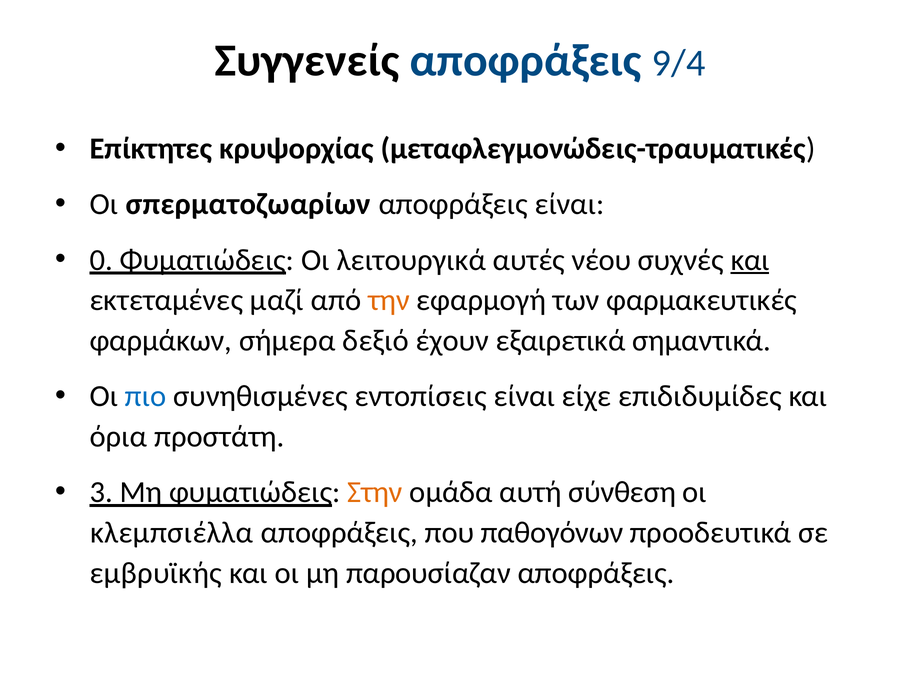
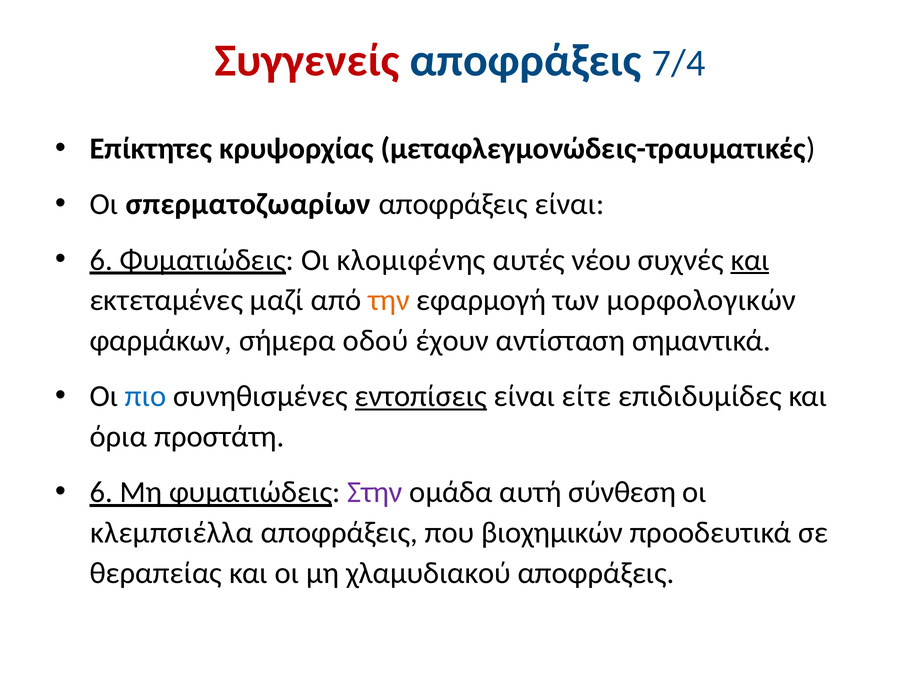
Συγγενείς colour: black -> red
9/4: 9/4 -> 7/4
0 at (101, 260): 0 -> 6
λειτουργικά: λειτουργικά -> κλομιφένης
φαρμακευτικές: φαρμακευτικές -> μορφολογικών
δεξιό: δεξιό -> οδού
εξαιρετικά: εξαιρετικά -> αντίσταση
εντοπίσεις underline: none -> present
είχε: είχε -> είτε
3 at (101, 493): 3 -> 6
Στην colour: orange -> purple
παθογόνων: παθογόνων -> βιοχημικών
εμβρυϊκής: εμβρυϊκής -> θεραπείας
παρουσίαζαν: παρουσίαζαν -> χλαμυδιακού
